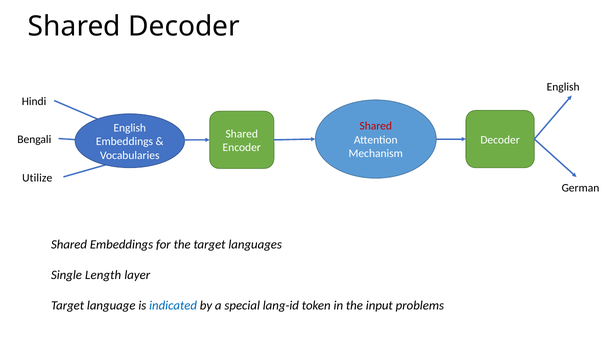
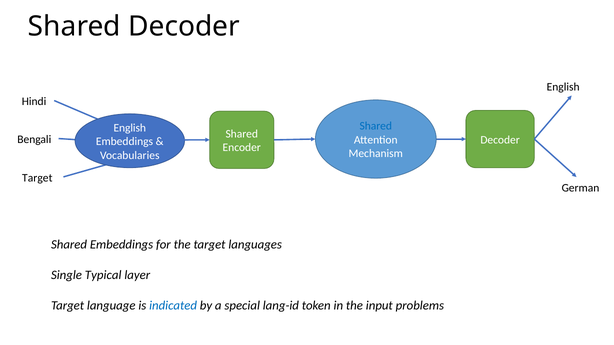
Shared at (376, 126) colour: red -> blue
Utilize at (37, 178): Utilize -> Target
Length: Length -> Typical
